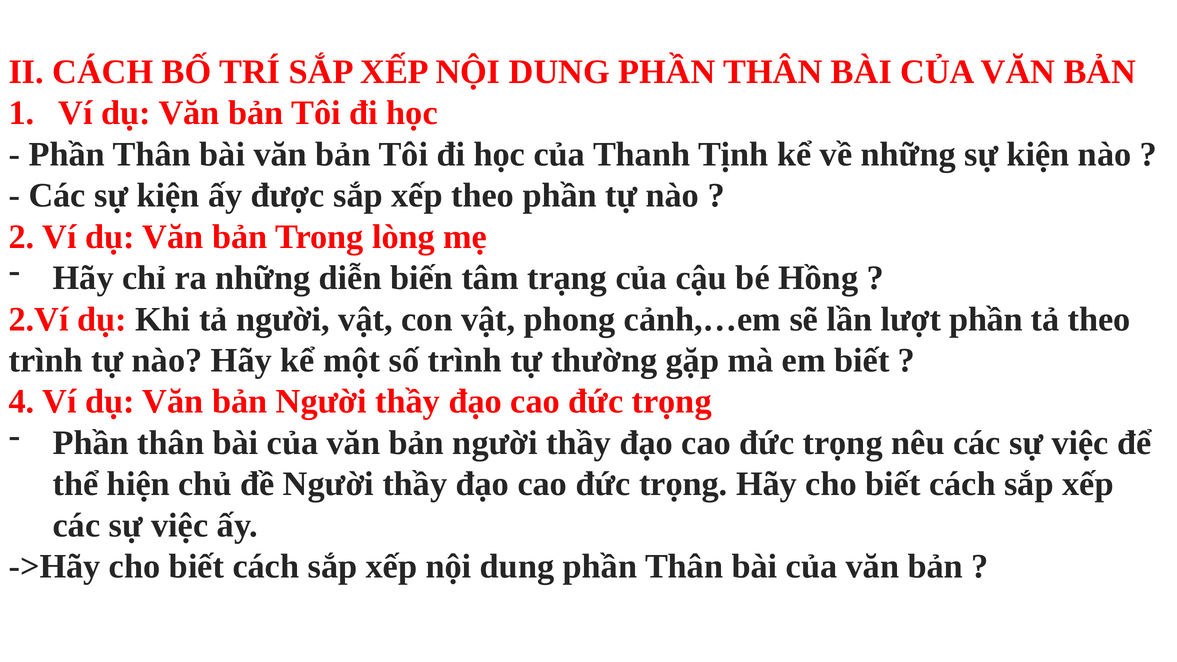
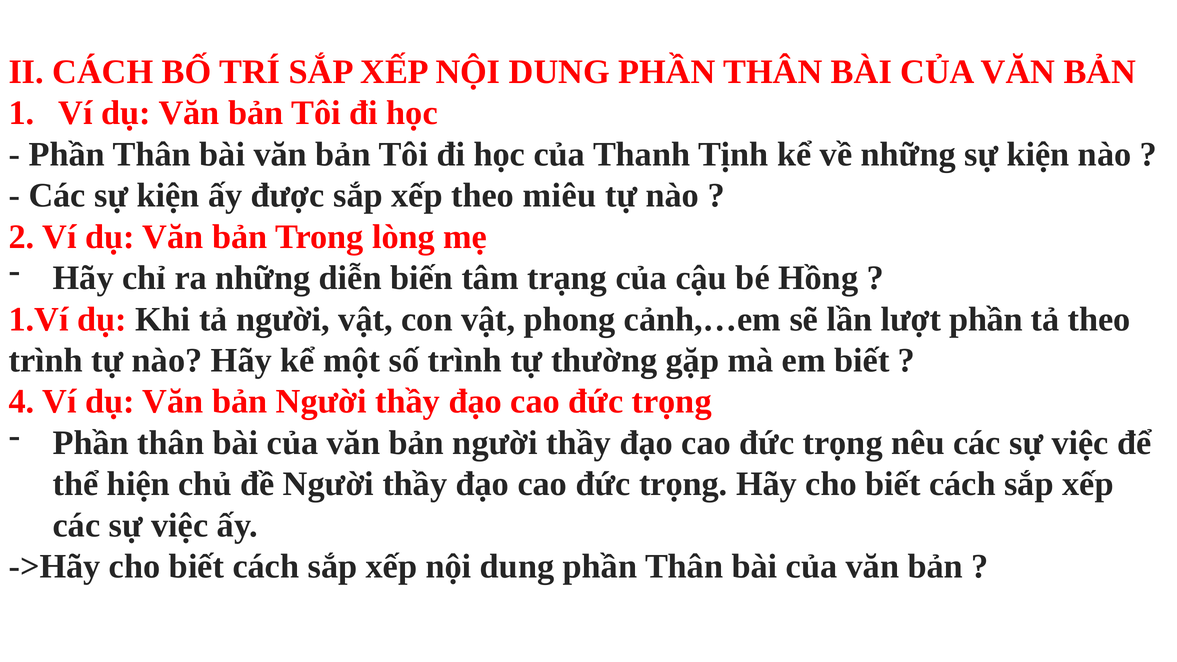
theo phần: phần -> miêu
2.Ví: 2.Ví -> 1.Ví
